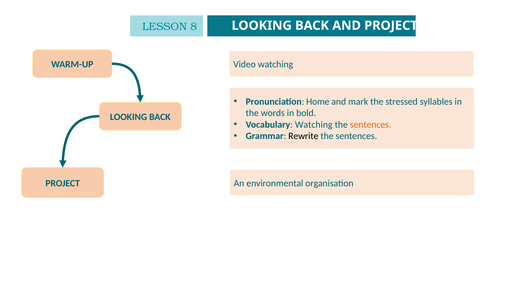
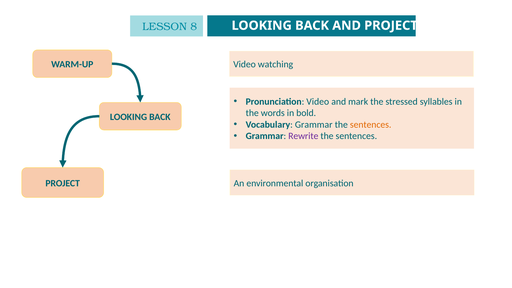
Pronunciation Home: Home -> Video
Vocabulary Watching: Watching -> Grammar
Rewrite colour: black -> purple
